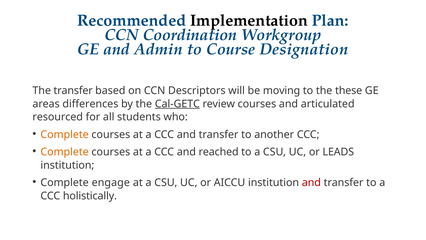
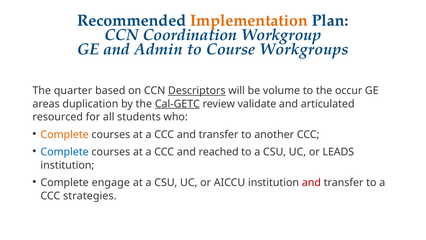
Implementation colour: black -> orange
Designation: Designation -> Workgroups
The transfer: transfer -> quarter
Descriptors underline: none -> present
moving: moving -> volume
these: these -> occur
differences: differences -> duplication
review courses: courses -> validate
Complete at (65, 152) colour: orange -> blue
holistically: holistically -> strategies
